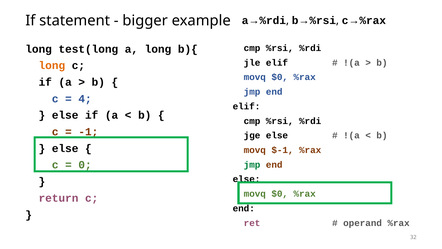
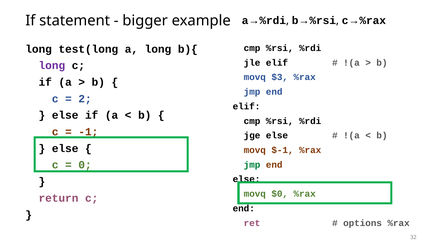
long at (52, 66) colour: orange -> purple
$0 at (280, 77): $0 -> $3
4: 4 -> 2
operand: operand -> options
